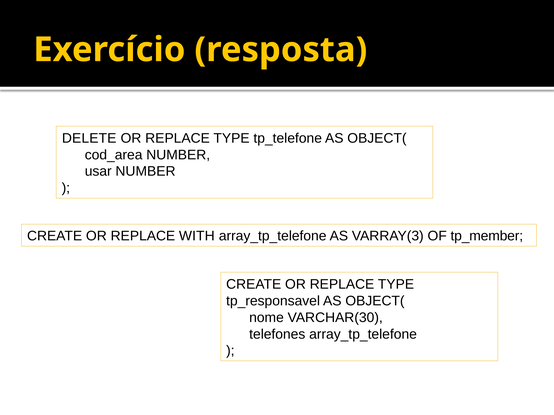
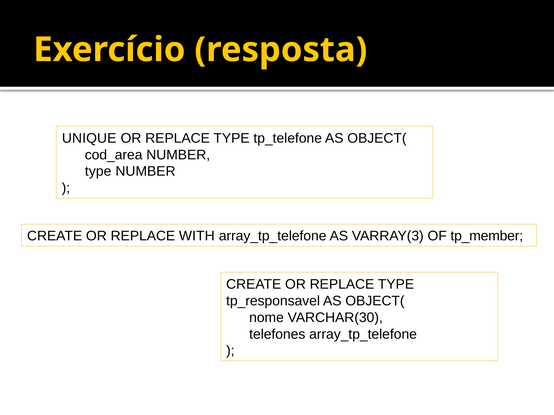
DELETE: DELETE -> UNIQUE
usar at (98, 172): usar -> type
